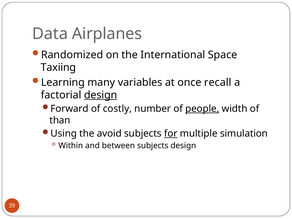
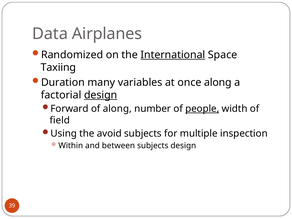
International underline: none -> present
Learning: Learning -> Duration
once recall: recall -> along
of costly: costly -> along
than: than -> field
for underline: present -> none
simulation: simulation -> inspection
